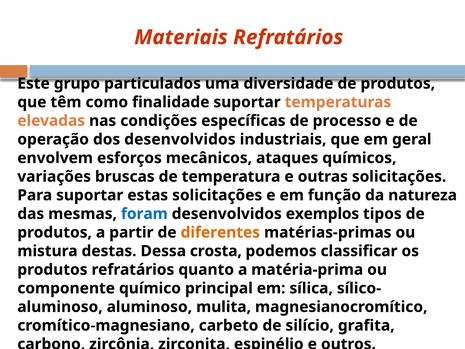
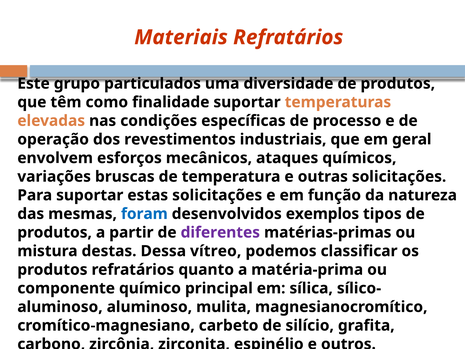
dos desenvolvidos: desenvolvidos -> revestimentos
diferentes colour: orange -> purple
crosta: crosta -> vítreo
